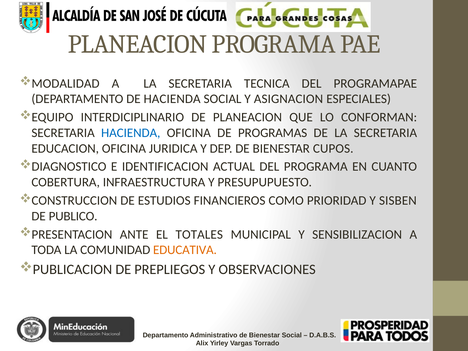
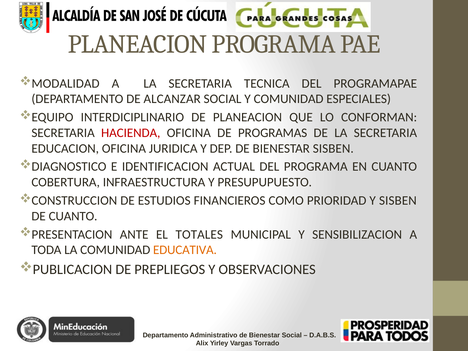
DE HACIENDA: HACIENDA -> ALCANZAR
Y ASIGNACION: ASIGNACION -> COMUNIDAD
HACIENDA at (131, 133) colour: blue -> red
BIENESTAR CUPOS: CUPOS -> SISBEN
DE PUBLICO: PUBLICO -> CUANTO
